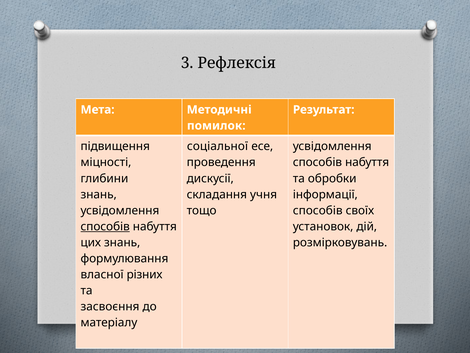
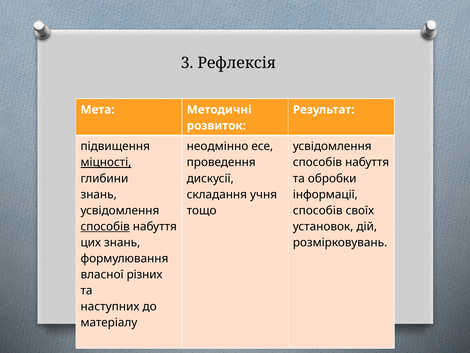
помилок: помилок -> розвиток
соціальної: соціальної -> неодмінно
міцності underline: none -> present
засвоєння: засвоєння -> наступних
